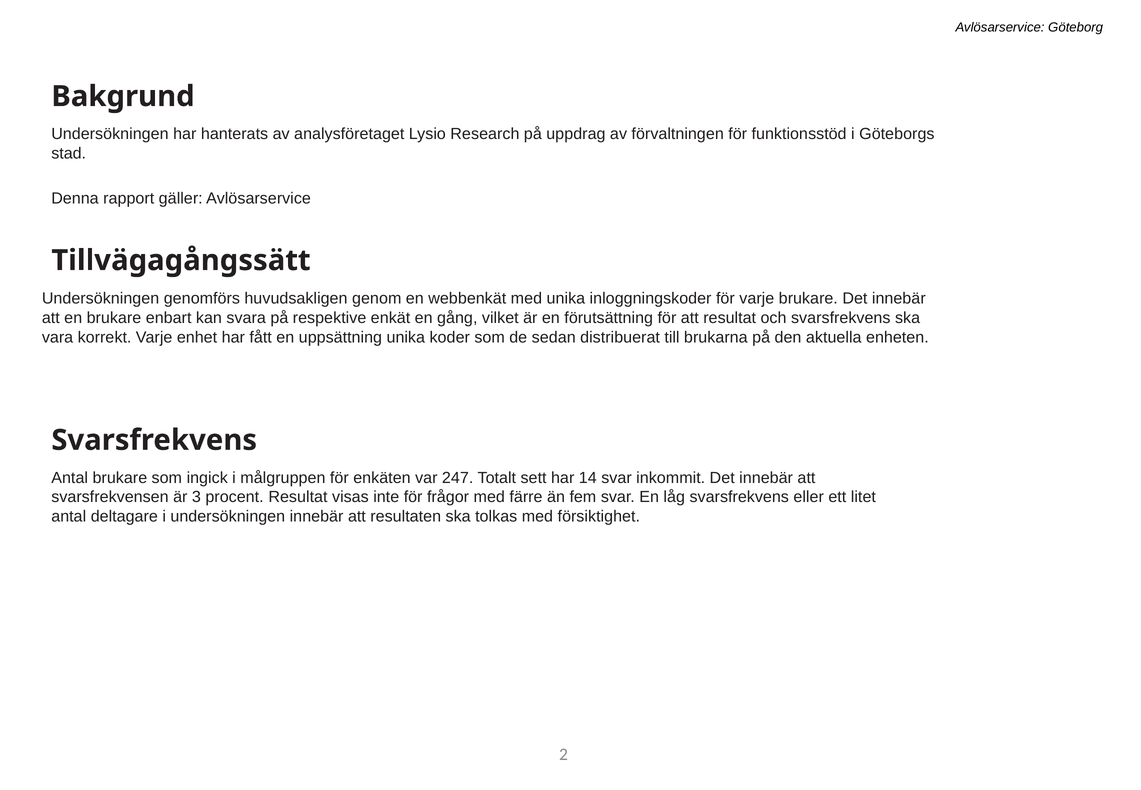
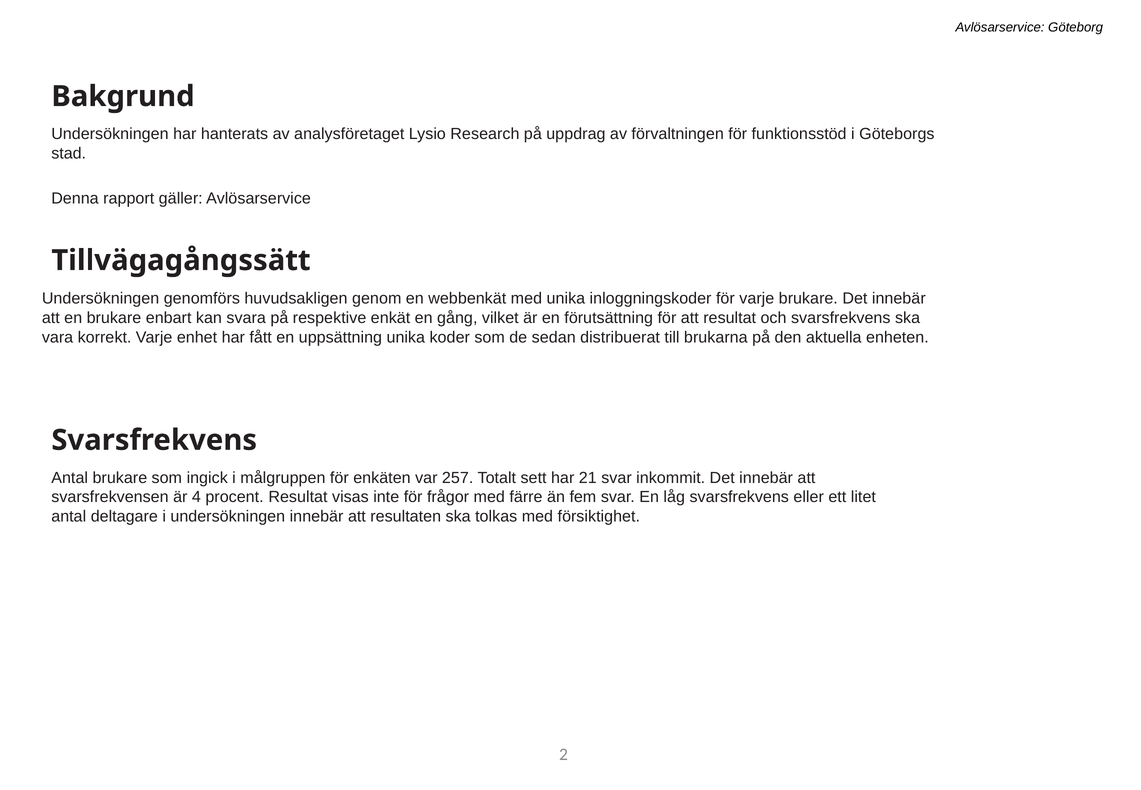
247: 247 -> 257
14: 14 -> 21
3: 3 -> 4
